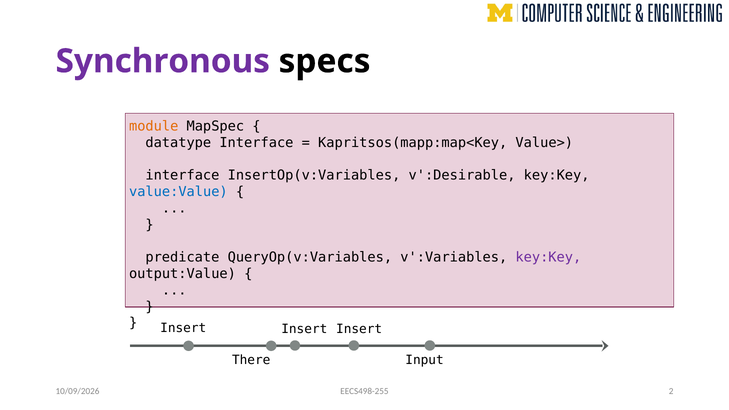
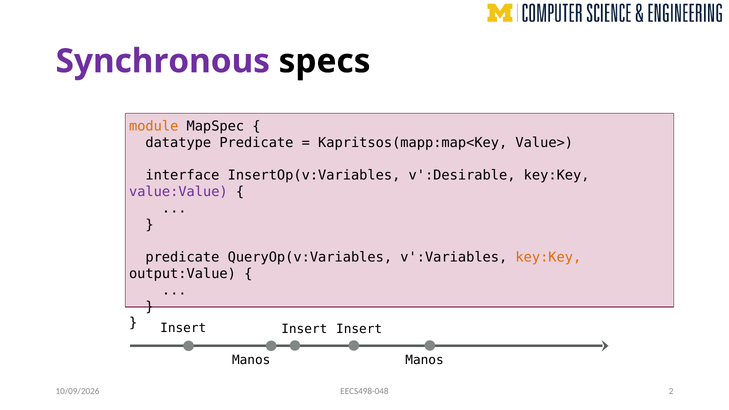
datatype Interface: Interface -> Predicate
value:Value colour: blue -> purple
key:Key at (548, 257) colour: purple -> orange
There at (251, 360): There -> Manos
Input at (425, 360): Input -> Manos
EECS498-255: EECS498-255 -> EECS498-048
